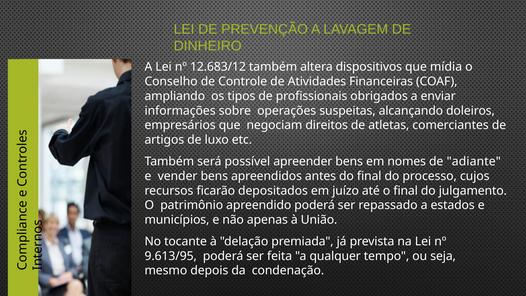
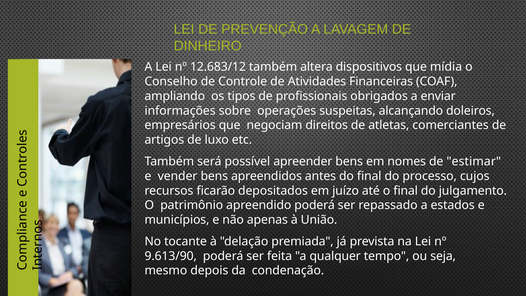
adiante: adiante -> estimar
9.613/95: 9.613/95 -> 9.613/90
